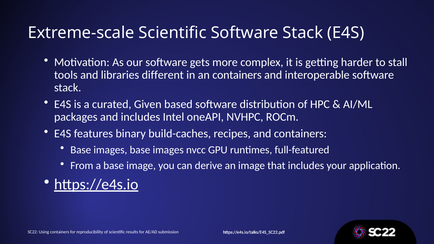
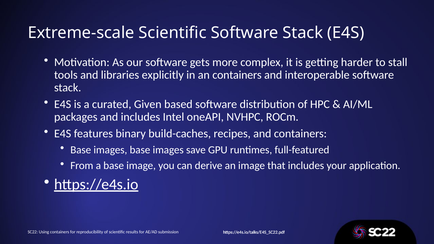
different: different -> explicitly
nvcc: nvcc -> save
